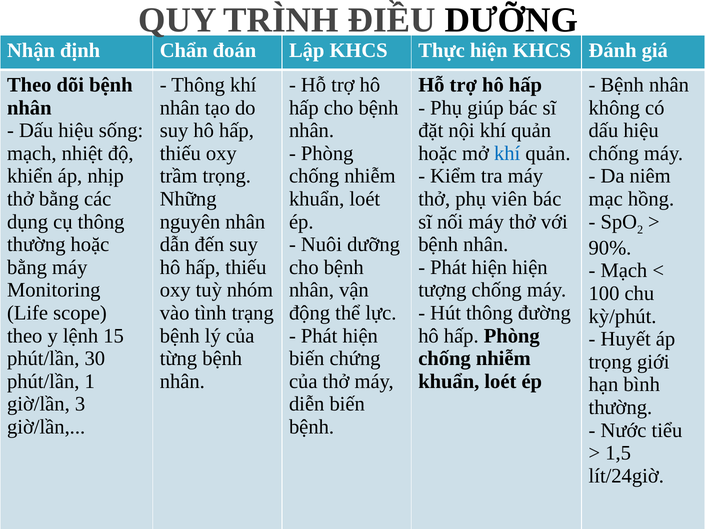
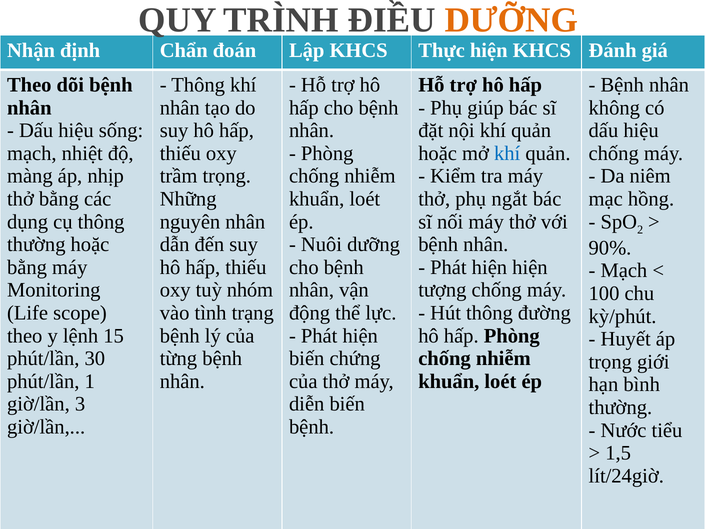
DƯỠNG at (511, 20) colour: black -> orange
khiển: khiển -> màng
viên: viên -> ngắt
